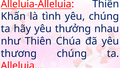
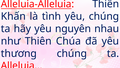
thưởng: thưởng -> nguyên
